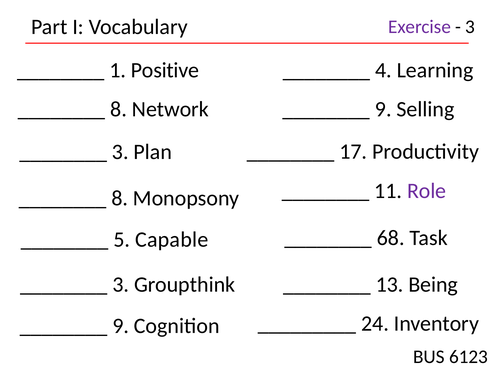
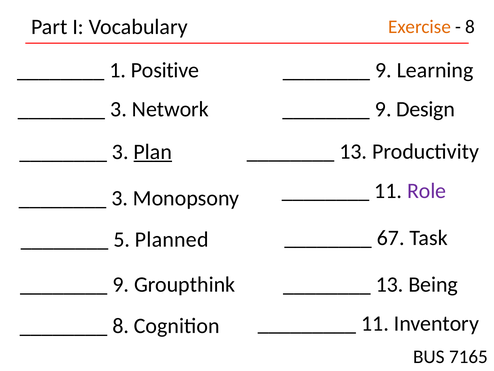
Exercise colour: purple -> orange
3 at (470, 27): 3 -> 8
4 at (383, 70): 4 -> 9
8 at (119, 109): 8 -> 3
Selling: Selling -> Design
17 at (353, 152): 17 -> 13
Plan underline: none -> present
8 at (120, 198): 8 -> 3
68: 68 -> 67
Capable: Capable -> Planned
3 at (121, 284): 3 -> 9
24 at (375, 323): 24 -> 11
9 at (121, 325): 9 -> 8
6123: 6123 -> 7165
